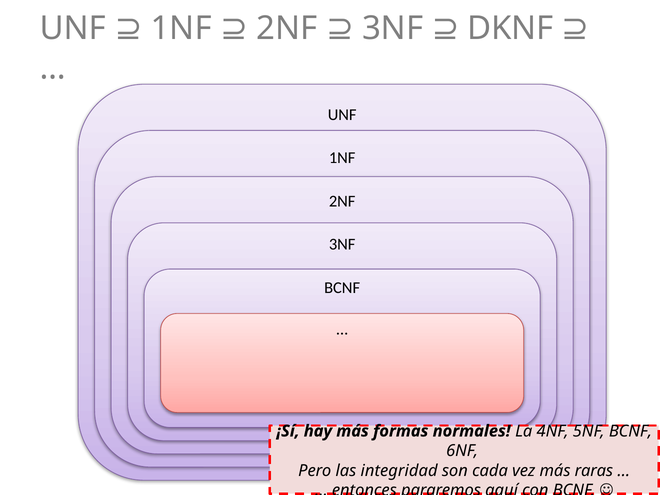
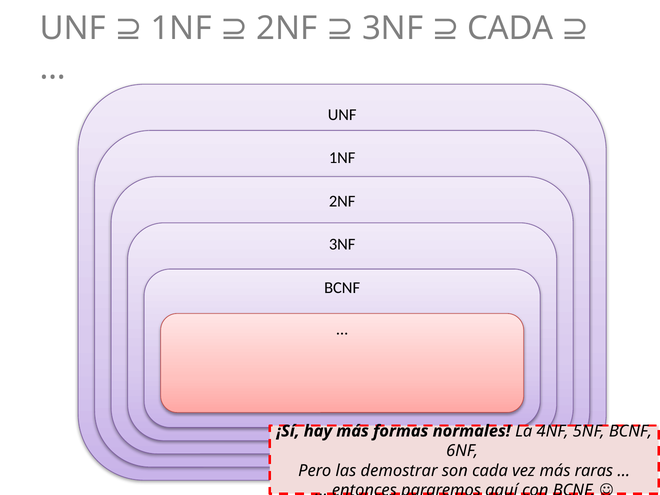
3NF DKNF: DKNF -> CADA
integridad: integridad -> demostrar
